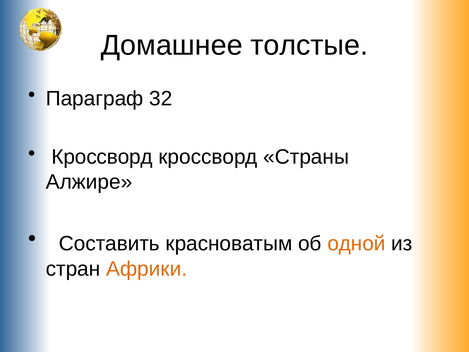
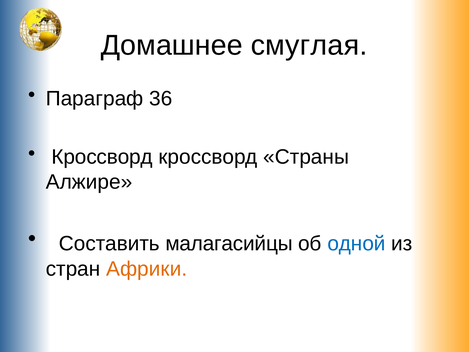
толстые: толстые -> смуглая
32: 32 -> 36
красноватым: красноватым -> малагасийцы
одной colour: orange -> blue
